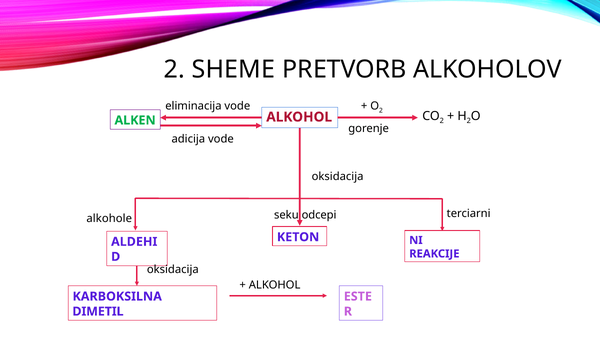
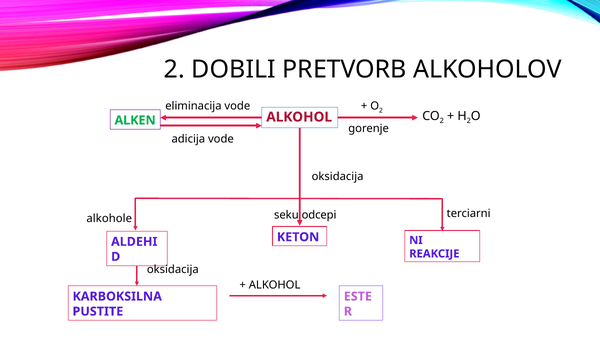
SHEME: SHEME -> DOBILI
DIMETIL: DIMETIL -> PUSTITE
